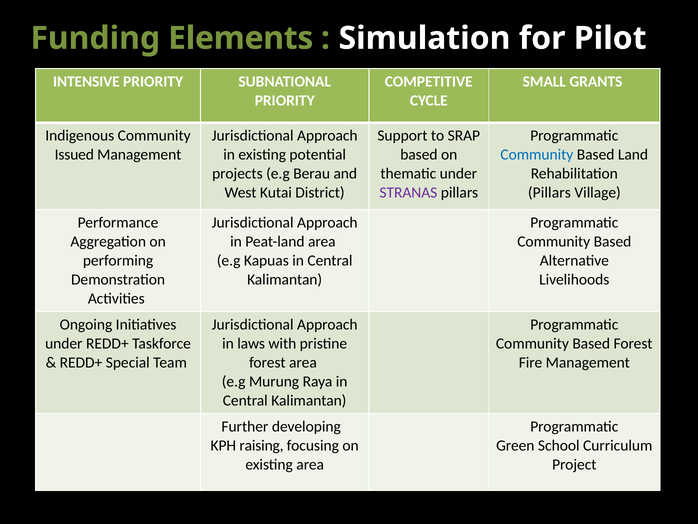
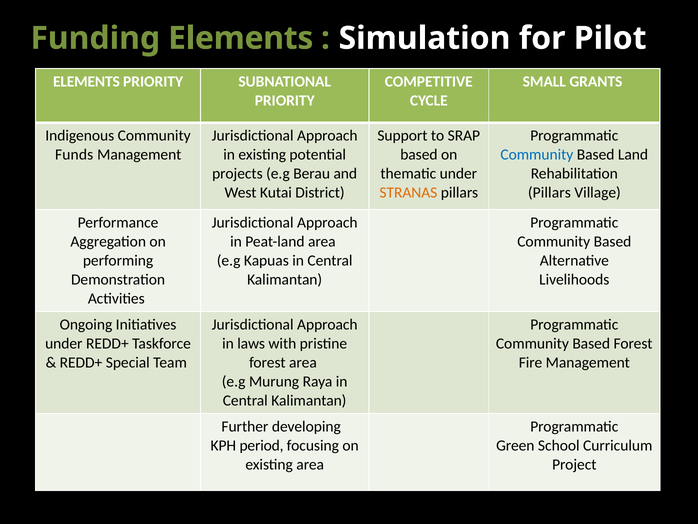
INTENSIVE at (86, 82): INTENSIVE -> ELEMENTS
Issued: Issued -> Funds
STRANAS colour: purple -> orange
raising: raising -> period
